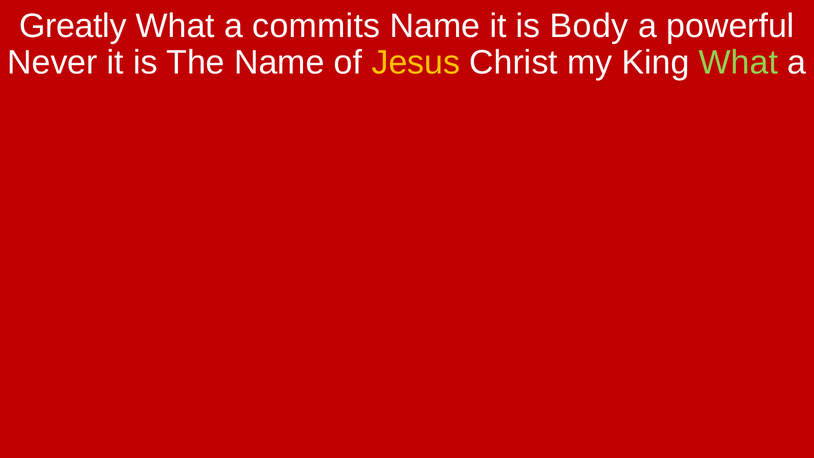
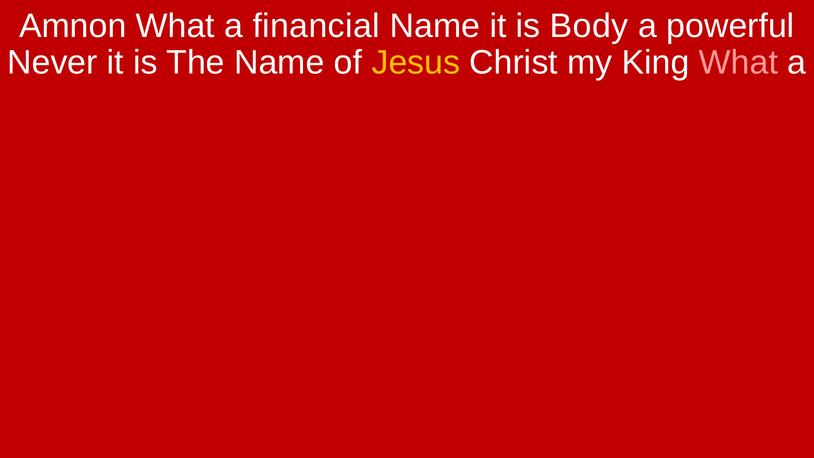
Greatly: Greatly -> Amnon
commits: commits -> financial
What at (738, 62) colour: light green -> pink
